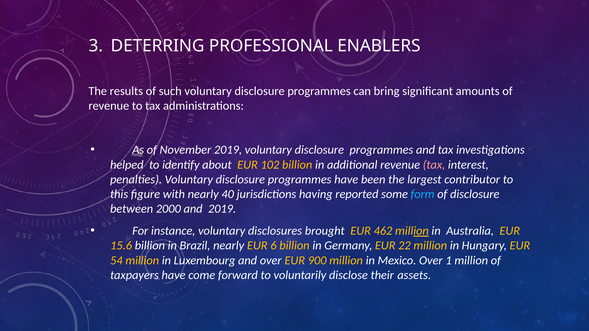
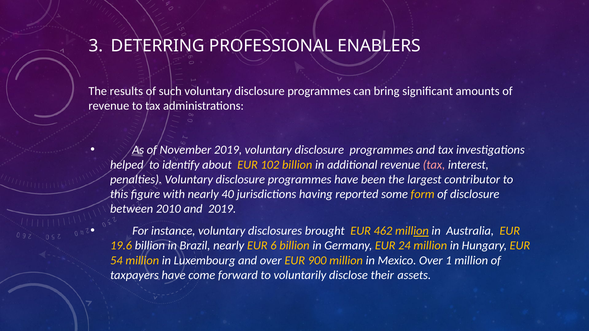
form colour: light blue -> yellow
2000: 2000 -> 2010
15.6: 15.6 -> 19.6
22: 22 -> 24
